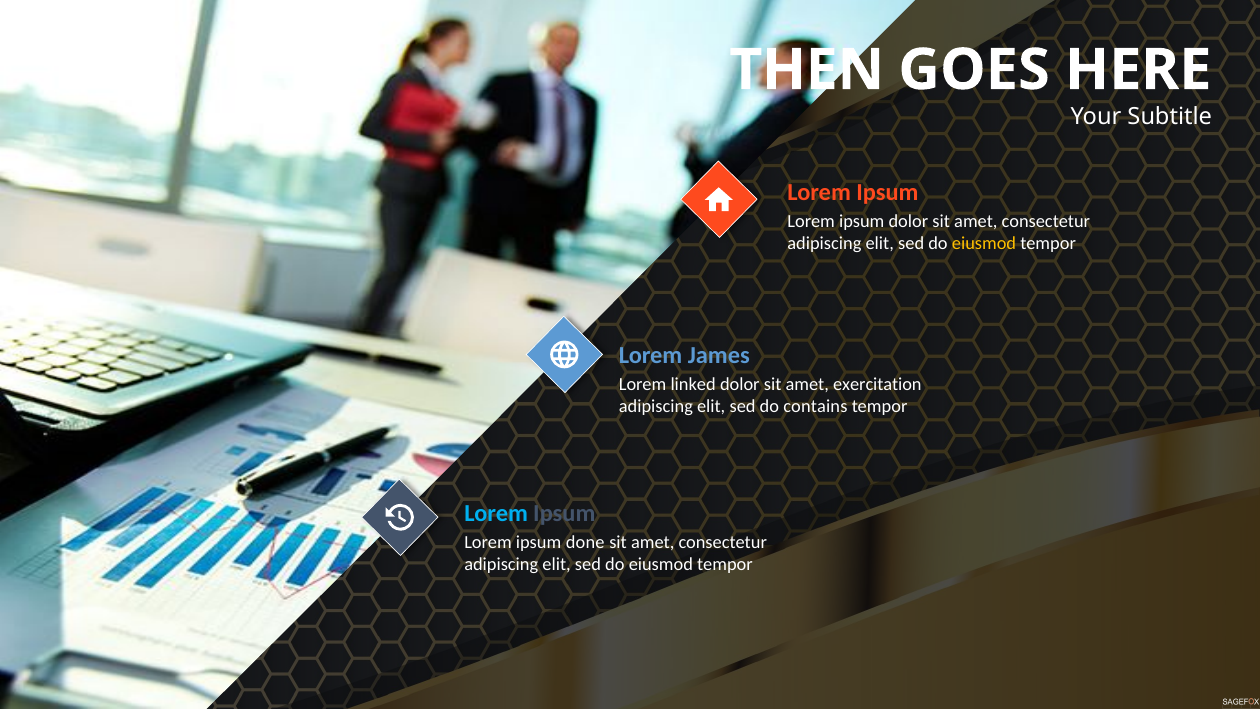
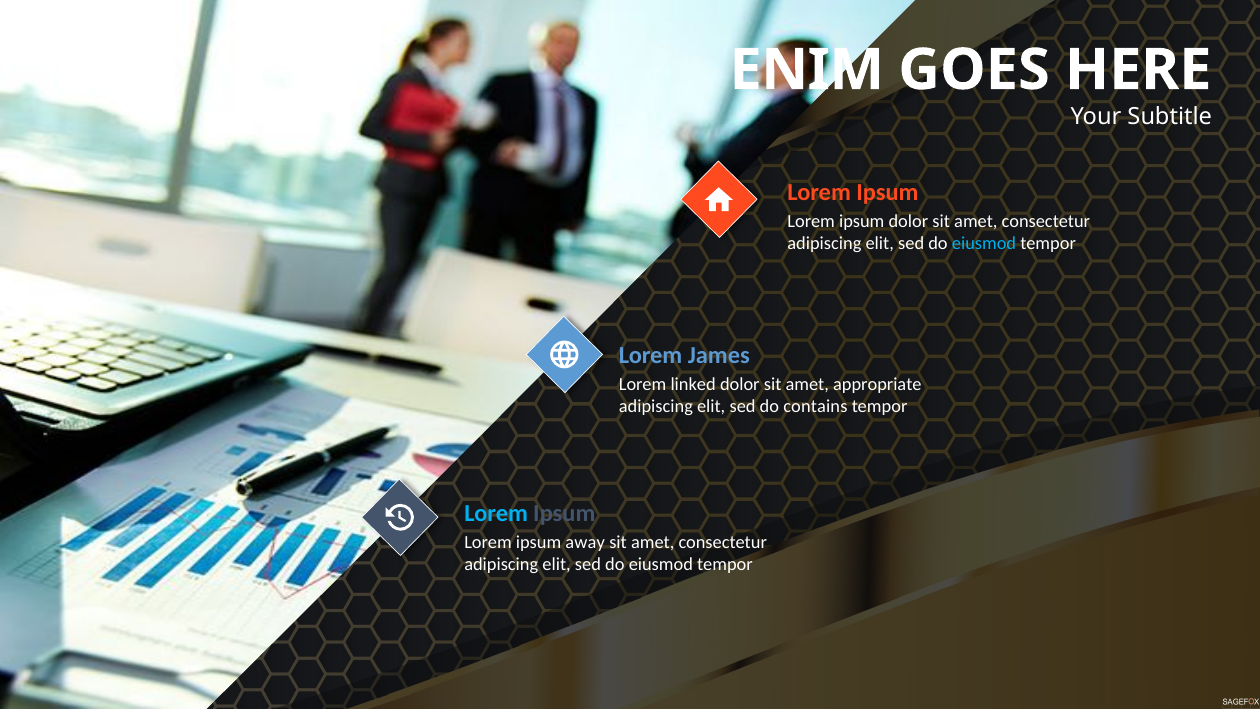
THEN: THEN -> ENIM
eiusmod at (984, 243) colour: yellow -> light blue
exercitation: exercitation -> appropriate
done: done -> away
